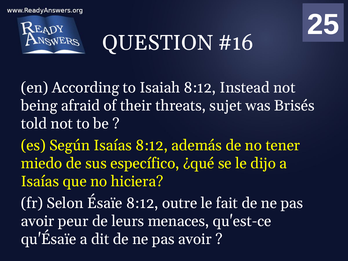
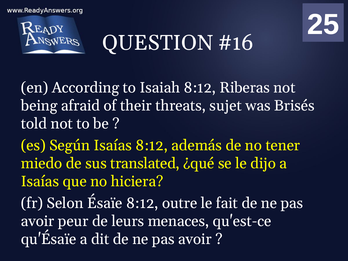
Instead: Instead -> Riberas
específico: específico -> translated
